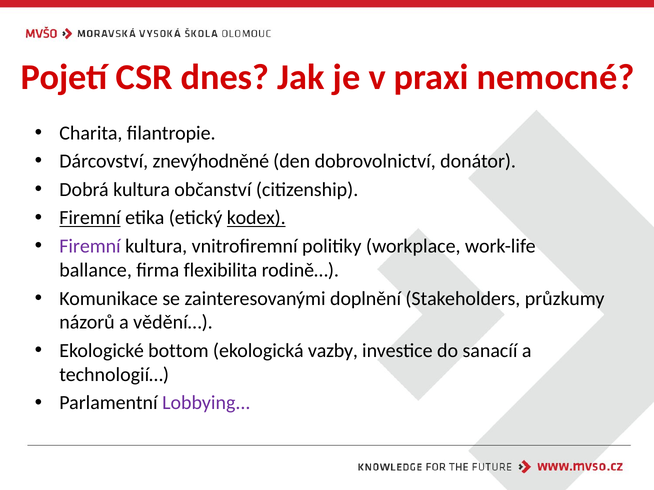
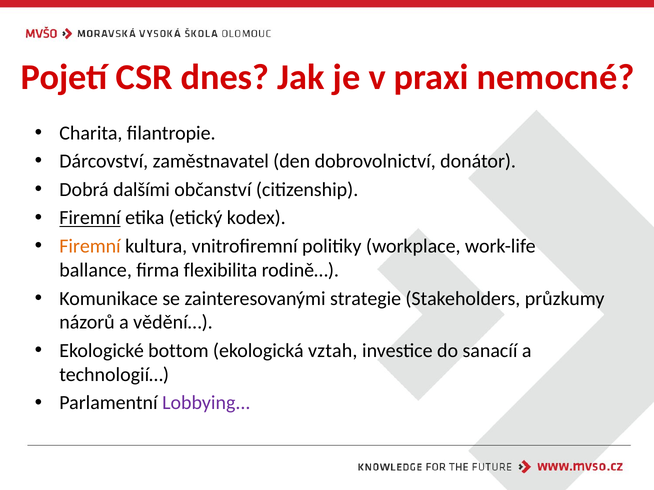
znevýhodněné: znevýhodněné -> zaměstnavatel
Dobrá kultura: kultura -> dalšími
kodex underline: present -> none
Firemní at (90, 246) colour: purple -> orange
doplnění: doplnění -> strategie
vazby: vazby -> vztah
